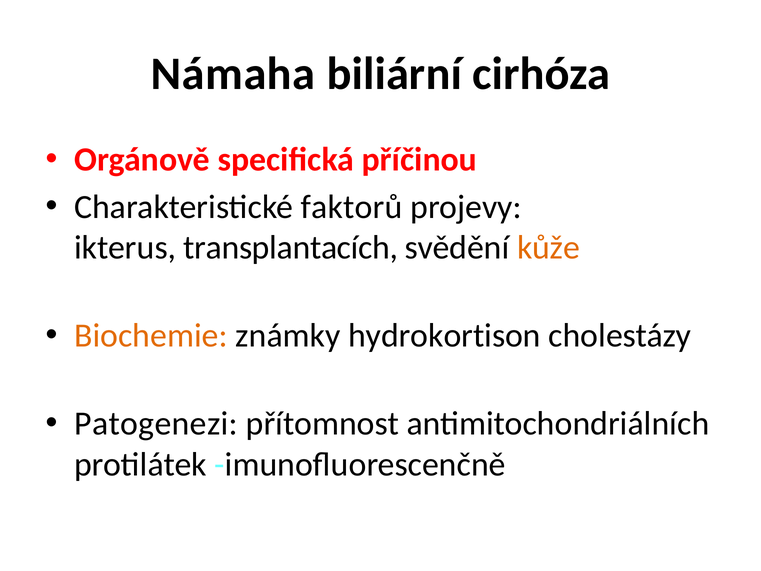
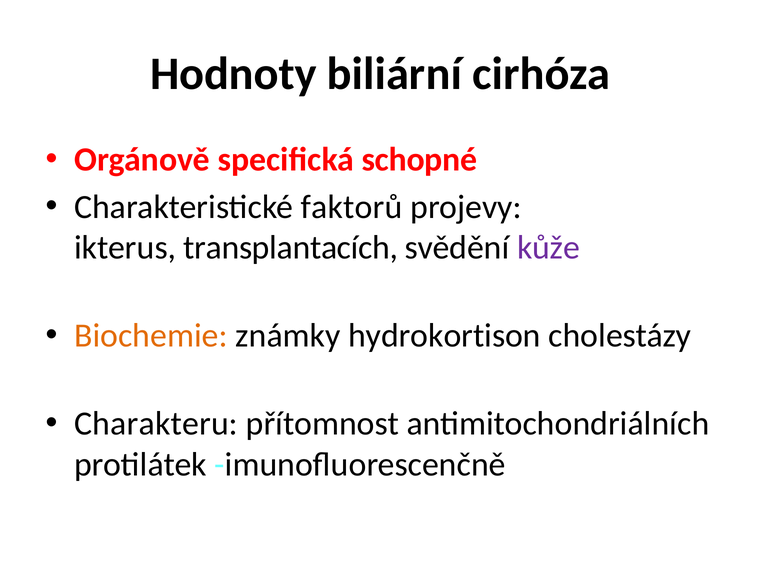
Námaha: Námaha -> Hodnoty
příčinou: příčinou -> schopné
kůže colour: orange -> purple
Patogenezi: Patogenezi -> Charakteru
